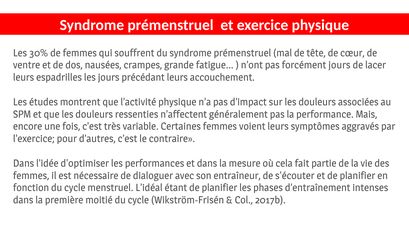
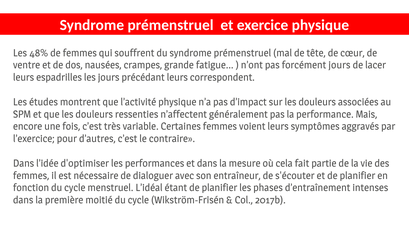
30%: 30% -> 48%
accouchement: accouchement -> correspondent
